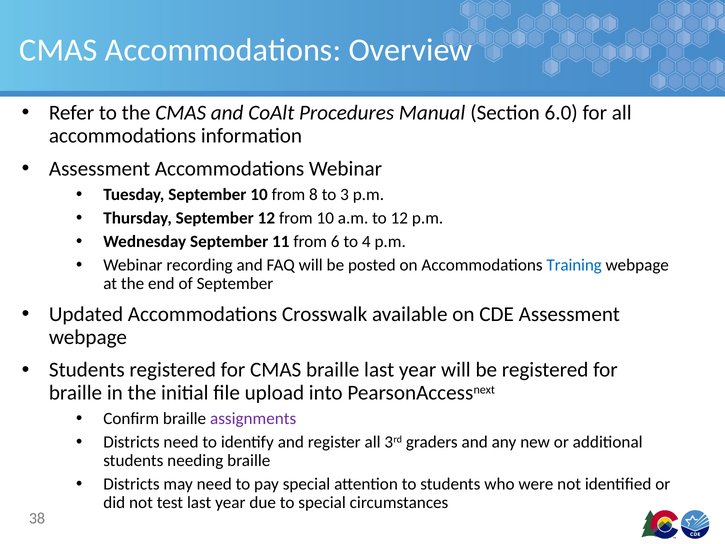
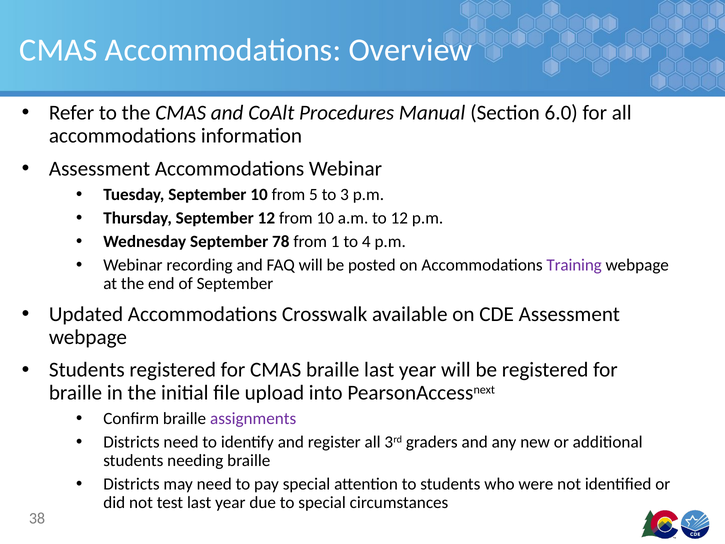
8: 8 -> 5
11: 11 -> 78
6: 6 -> 1
Training colour: blue -> purple
